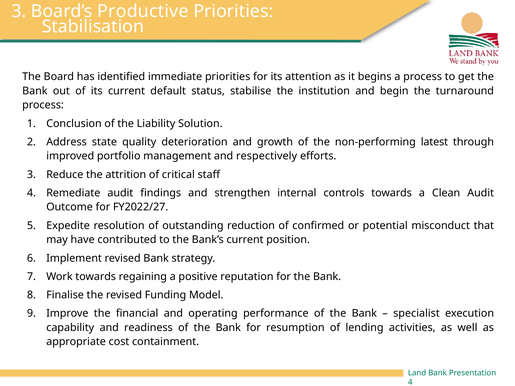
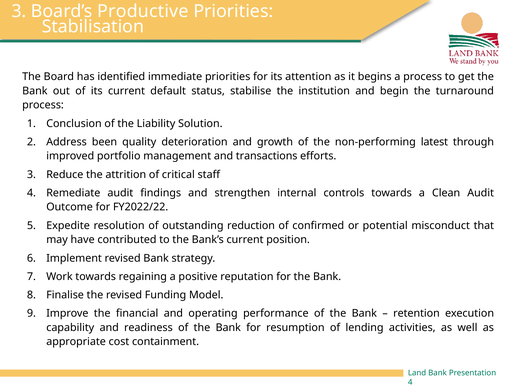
state: state -> been
respectively: respectively -> transactions
FY2022/27: FY2022/27 -> FY2022/22
specialist: specialist -> retention
